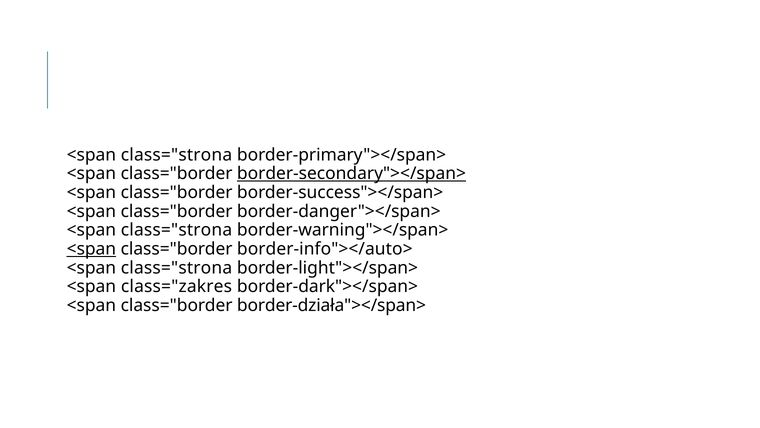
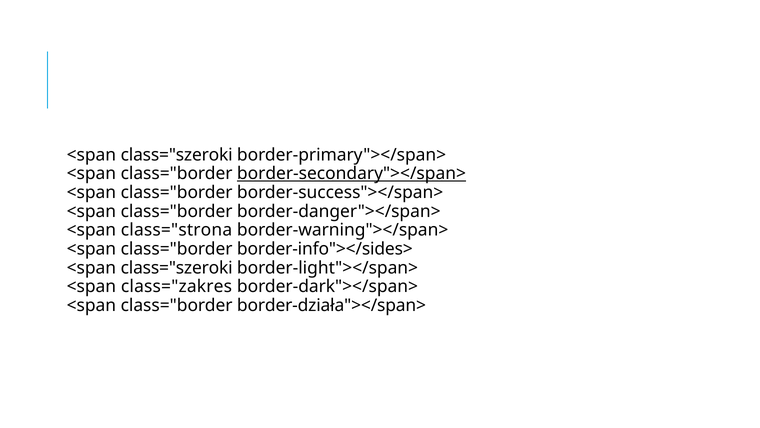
class="strona at (176, 155): class="strona -> class="szeroki
<span at (91, 249) underline: present -> none
border-info"></auto>: border-info"></auto> -> border-info"></sides>
class="strona at (176, 267): class="strona -> class="szeroki
